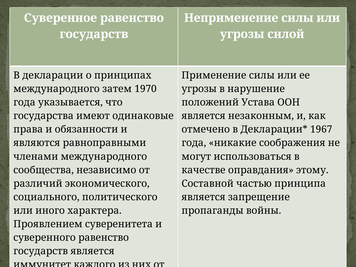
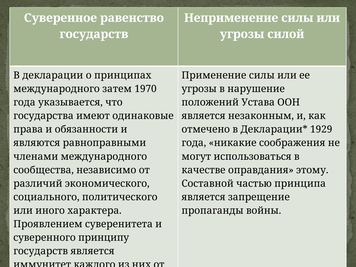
1967: 1967 -> 1929
суверенного равенство: равенство -> принципу
